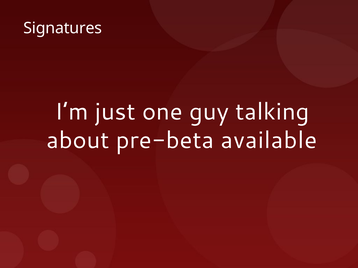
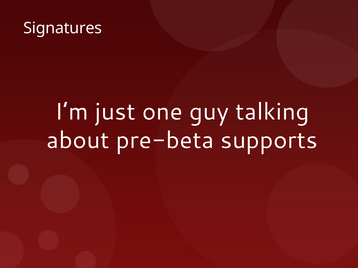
available: available -> supports
